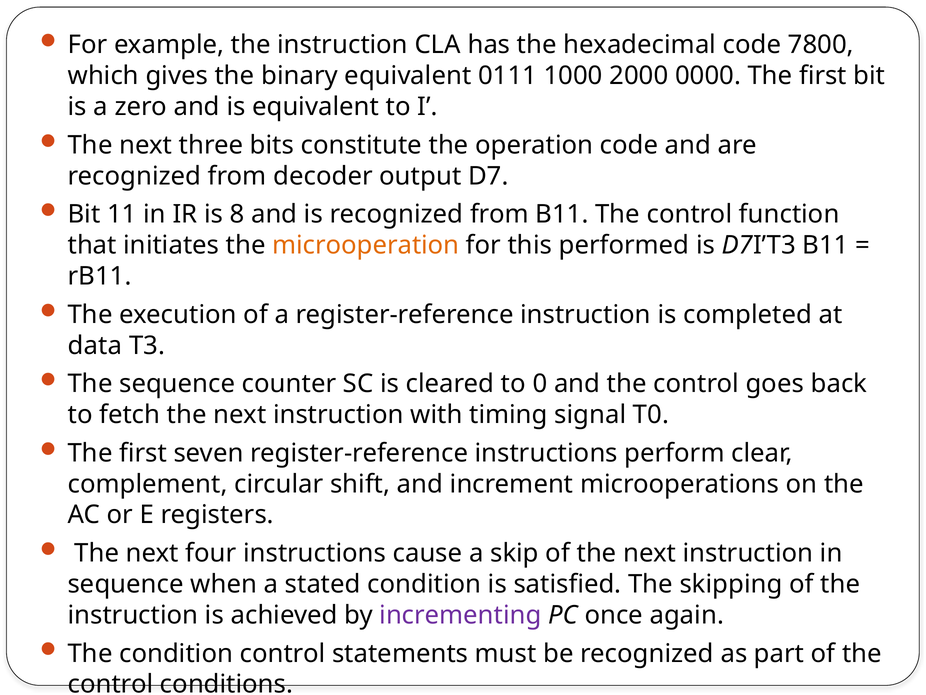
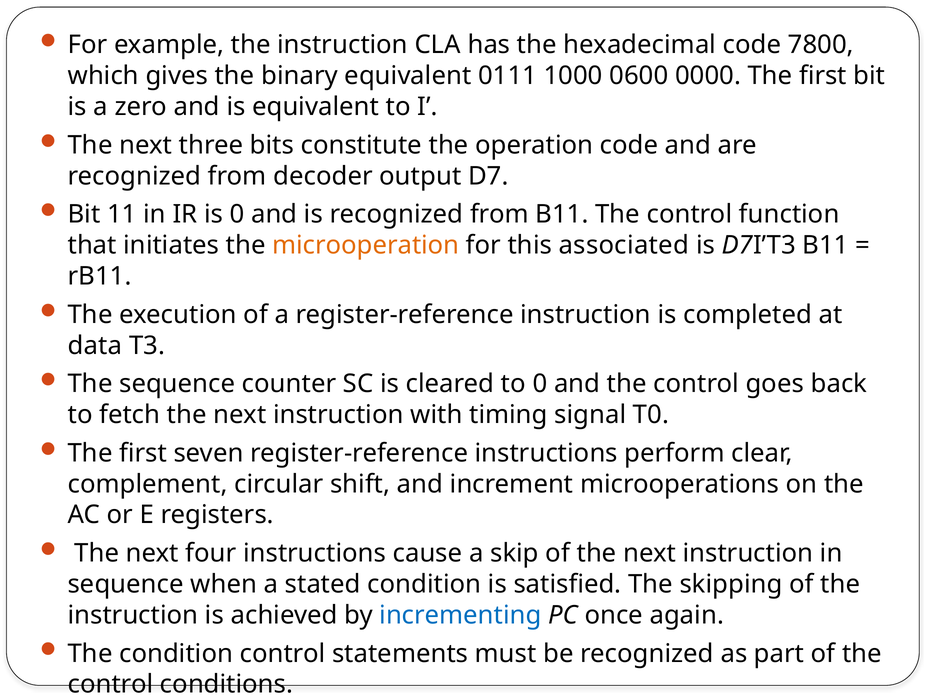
2000: 2000 -> 0600
is 8: 8 -> 0
performed: performed -> associated
incrementing colour: purple -> blue
